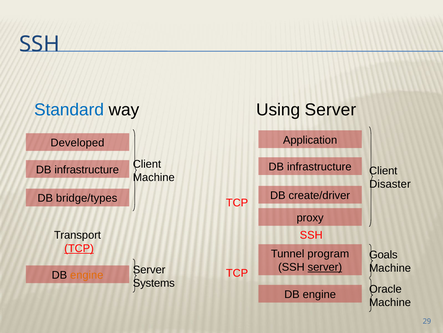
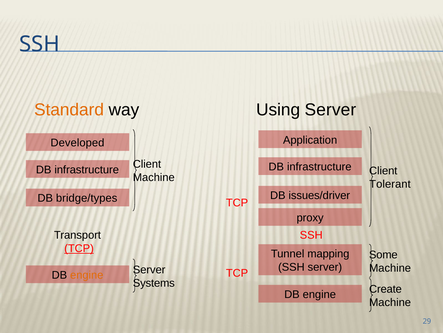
Standard colour: blue -> orange
Disaster: Disaster -> Tolerant
create/driver: create/driver -> issues/driver
program: program -> mapping
Goals: Goals -> Some
server at (325, 267) underline: present -> none
Oracle: Oracle -> Create
